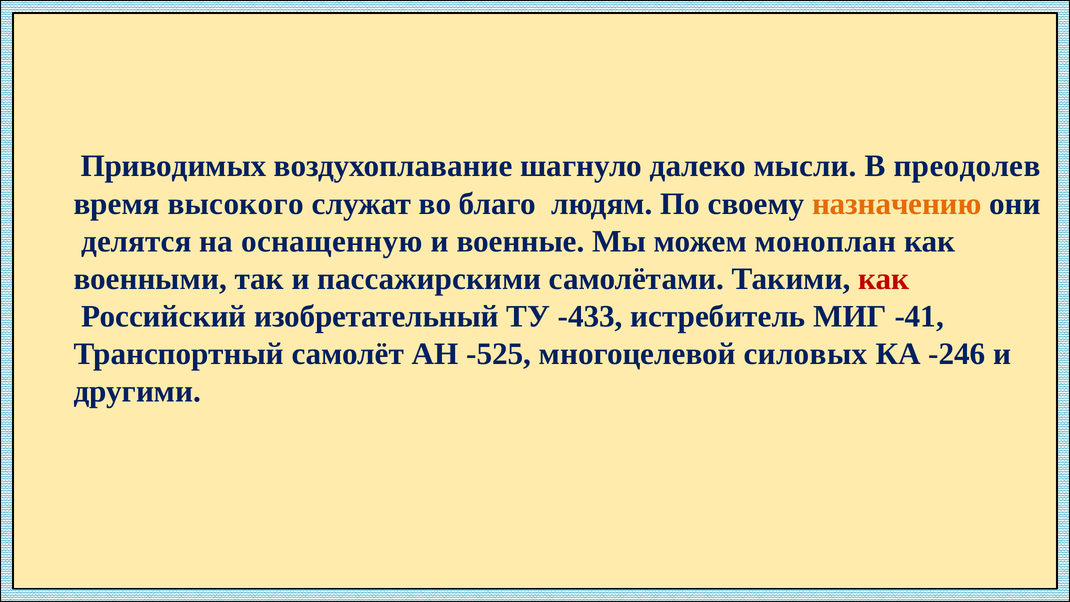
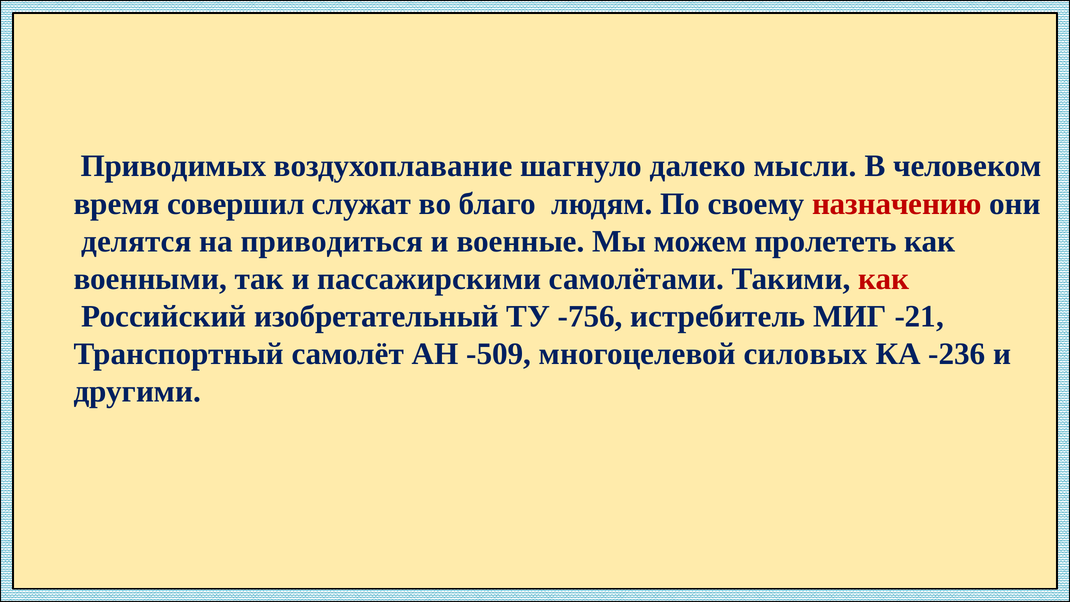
преодолев: преодолев -> человеком
высокого: высокого -> совершил
назначению colour: orange -> red
оснащенную: оснащенную -> приводиться
моноплан: моноплан -> пролететь
-433: -433 -> -756
-41: -41 -> -21
-525: -525 -> -509
-246: -246 -> -236
